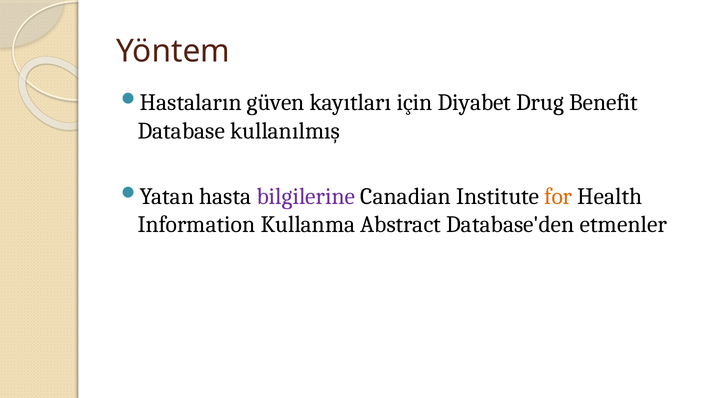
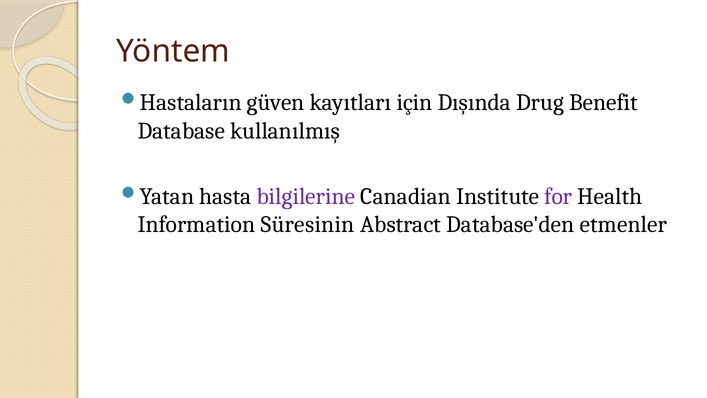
Diyabet: Diyabet -> Dışında
for colour: orange -> purple
Kullanma: Kullanma -> Süresinin
